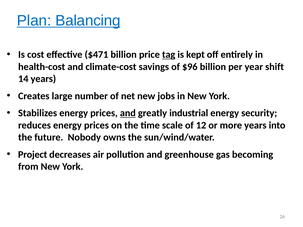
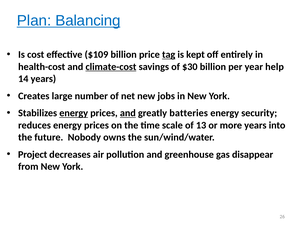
$471: $471 -> $109
climate-cost underline: none -> present
$96: $96 -> $30
shift: shift -> help
energy at (74, 113) underline: none -> present
industrial: industrial -> batteries
12: 12 -> 13
becoming: becoming -> disappear
